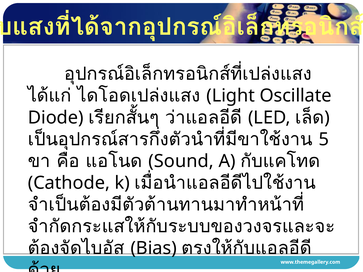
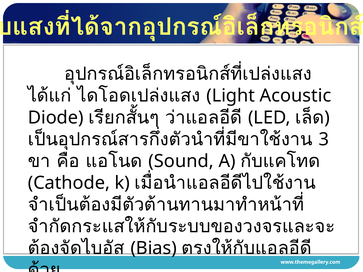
Oscillate: Oscillate -> Acoustic
5: 5 -> 3
